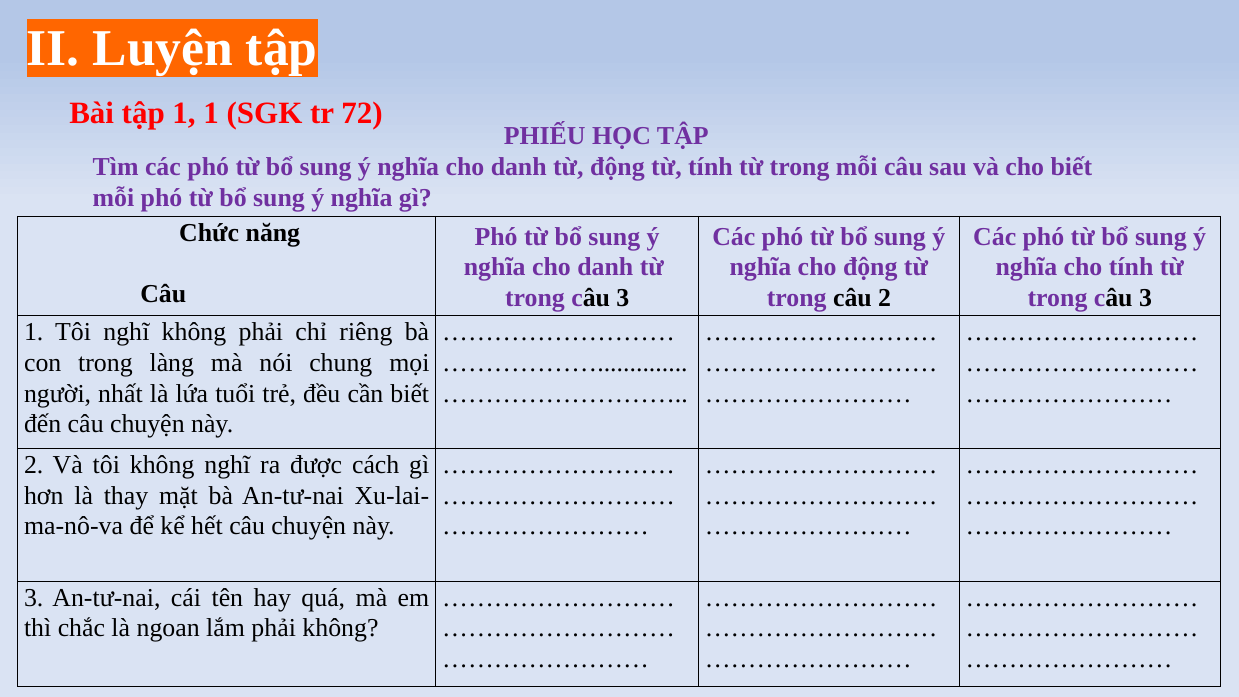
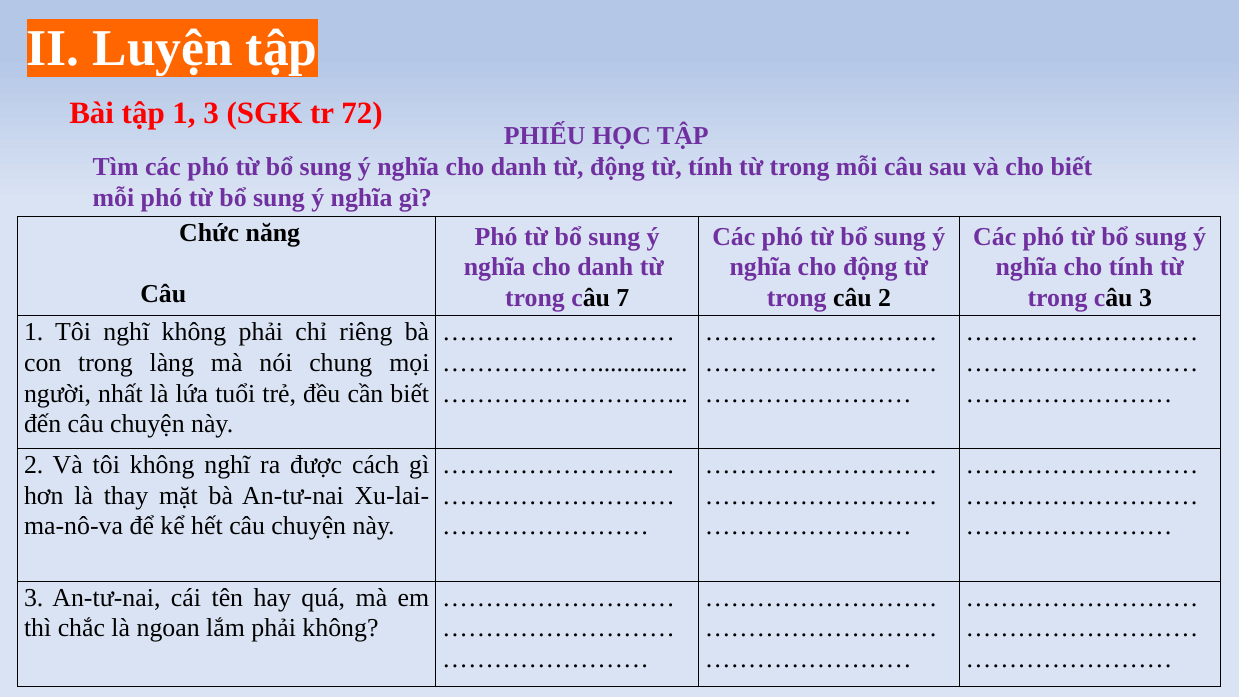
1 1: 1 -> 3
3 at (623, 298): 3 -> 7
